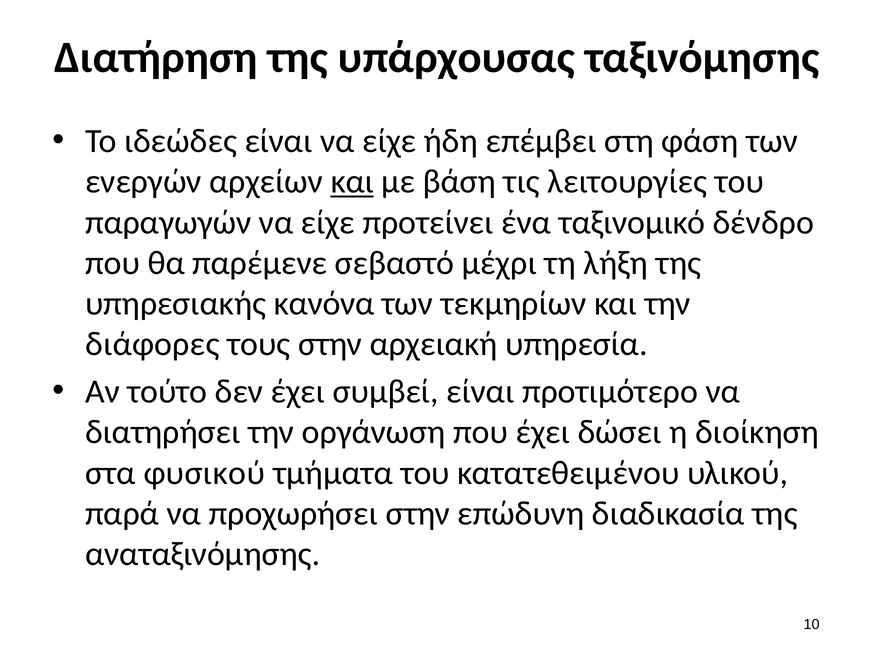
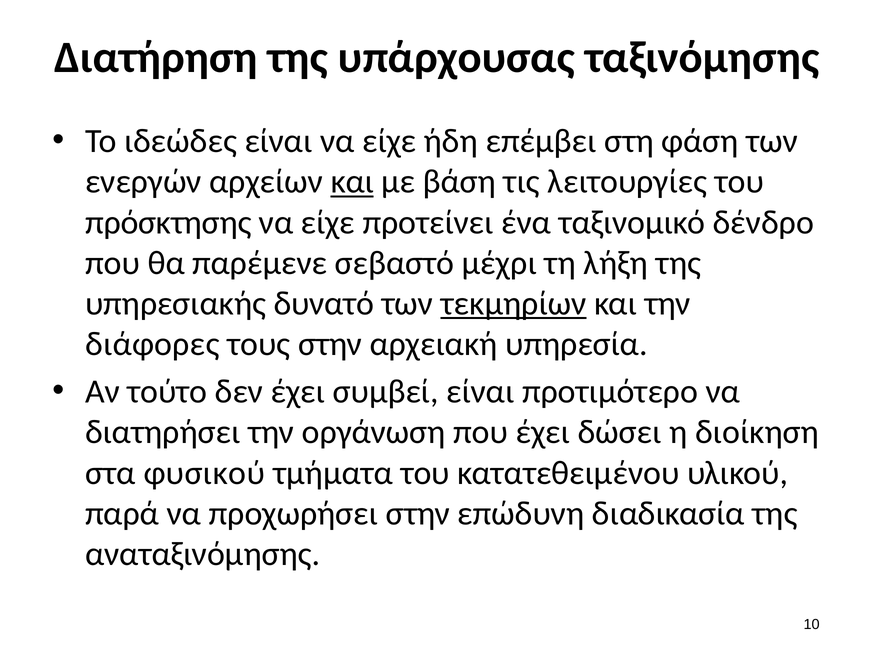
παραγωγών: παραγωγών -> πρόσκτησης
κανόνα: κανόνα -> δυνατό
τεκμηρίων underline: none -> present
